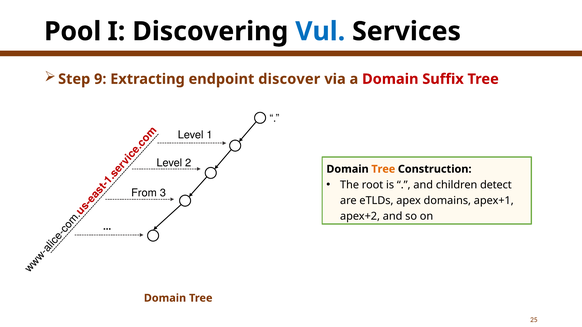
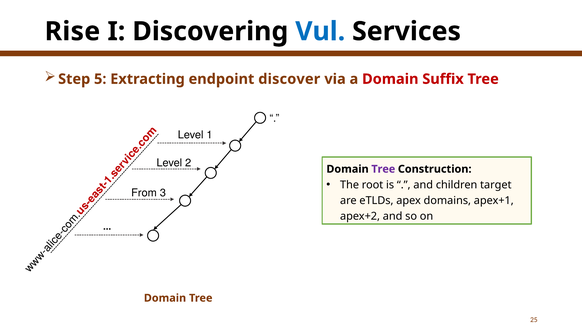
Pool: Pool -> Rise
9: 9 -> 5
Tree at (383, 169) colour: orange -> purple
detect: detect -> target
